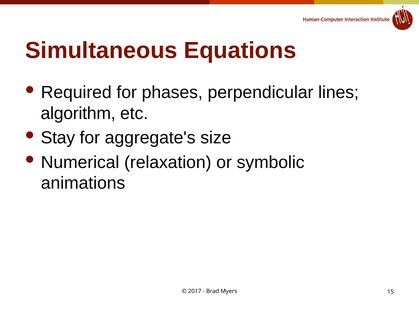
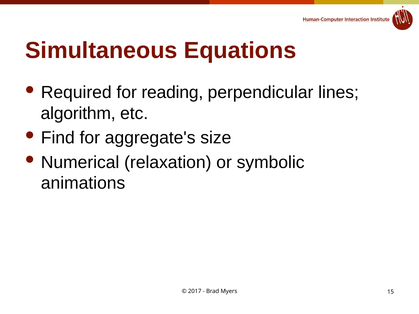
phases: phases -> reading
Stay: Stay -> Find
